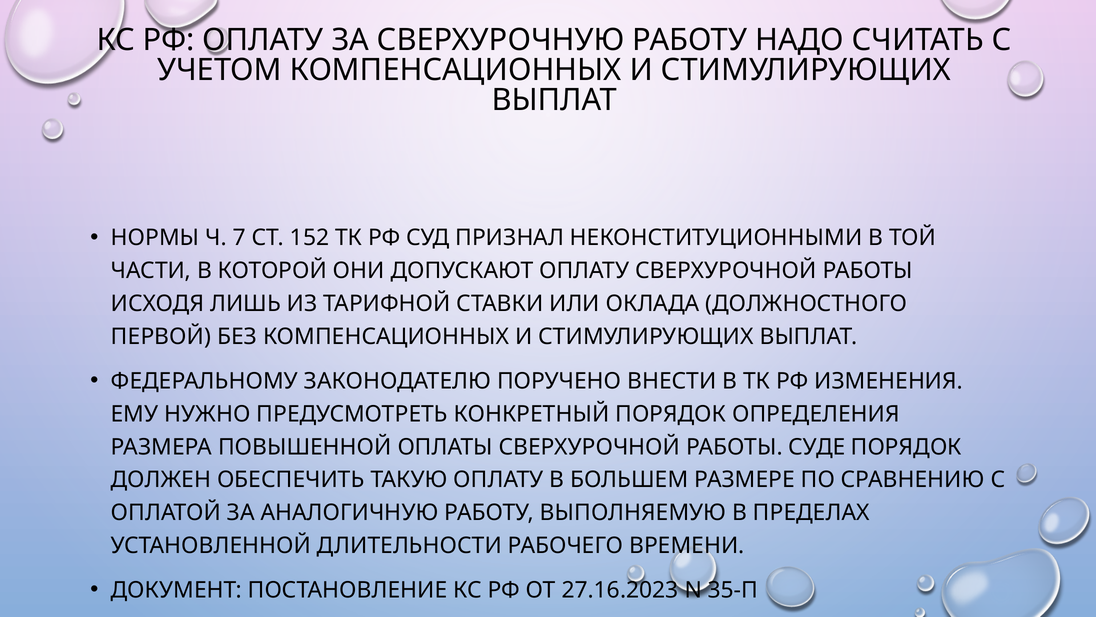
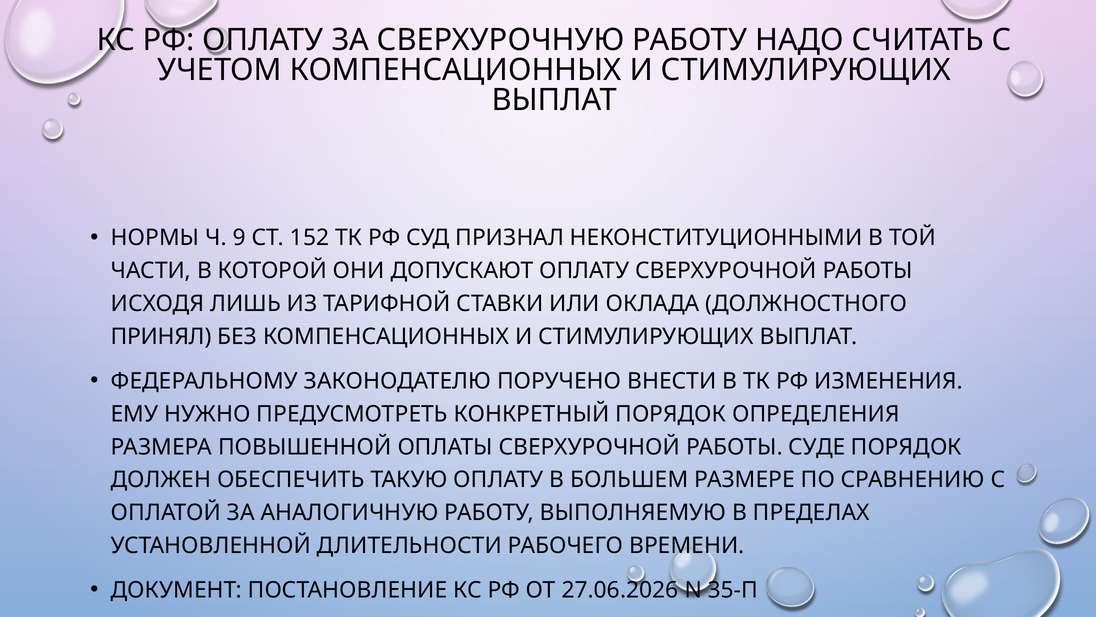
7: 7 -> 9
ПЕРВОЙ: ПЕРВОЙ -> ПРИНЯЛ
27.16.2023: 27.16.2023 -> 27.06.2026
